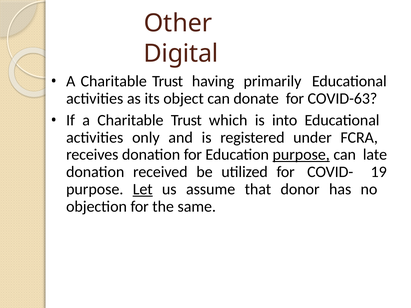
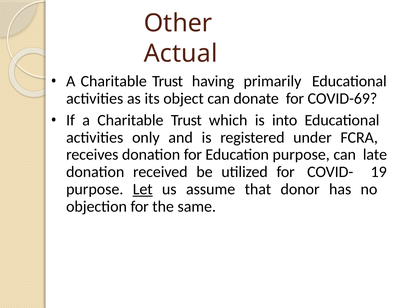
Digital: Digital -> Actual
COVID-63: COVID-63 -> COVID-69
purpose at (301, 155) underline: present -> none
